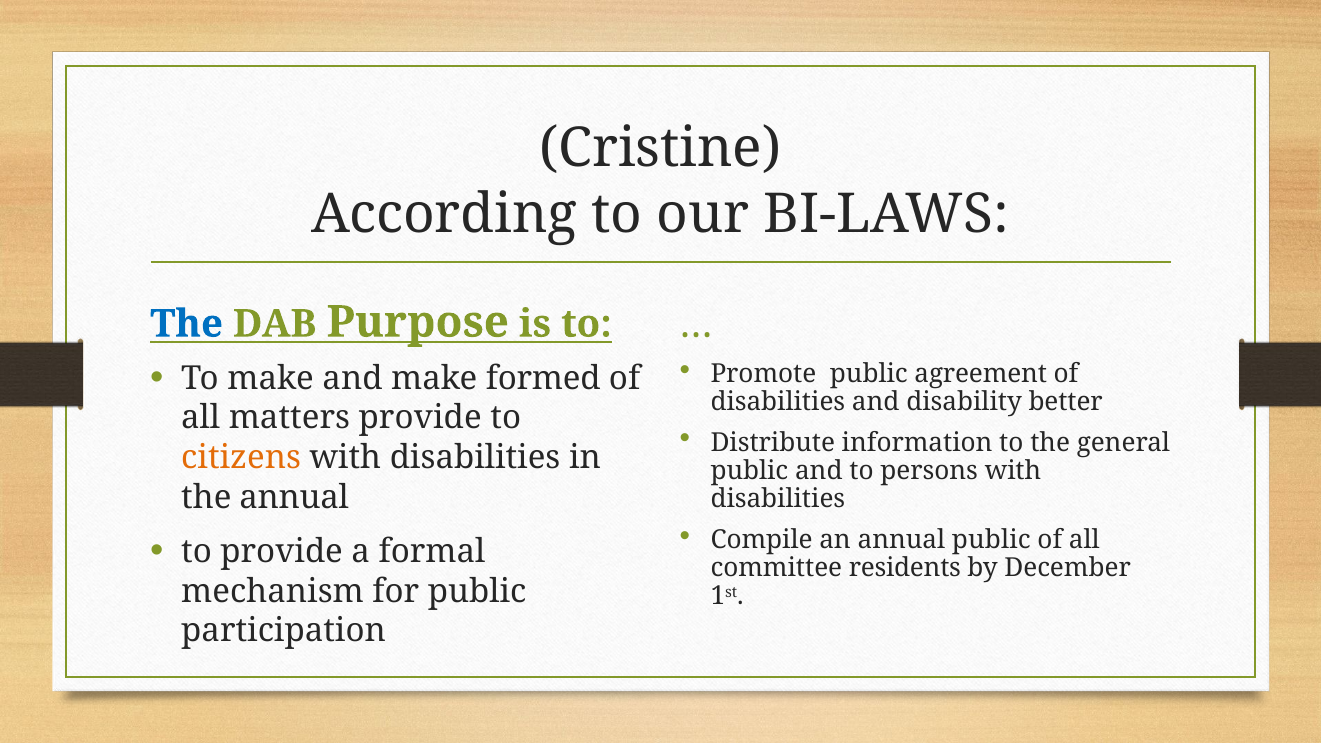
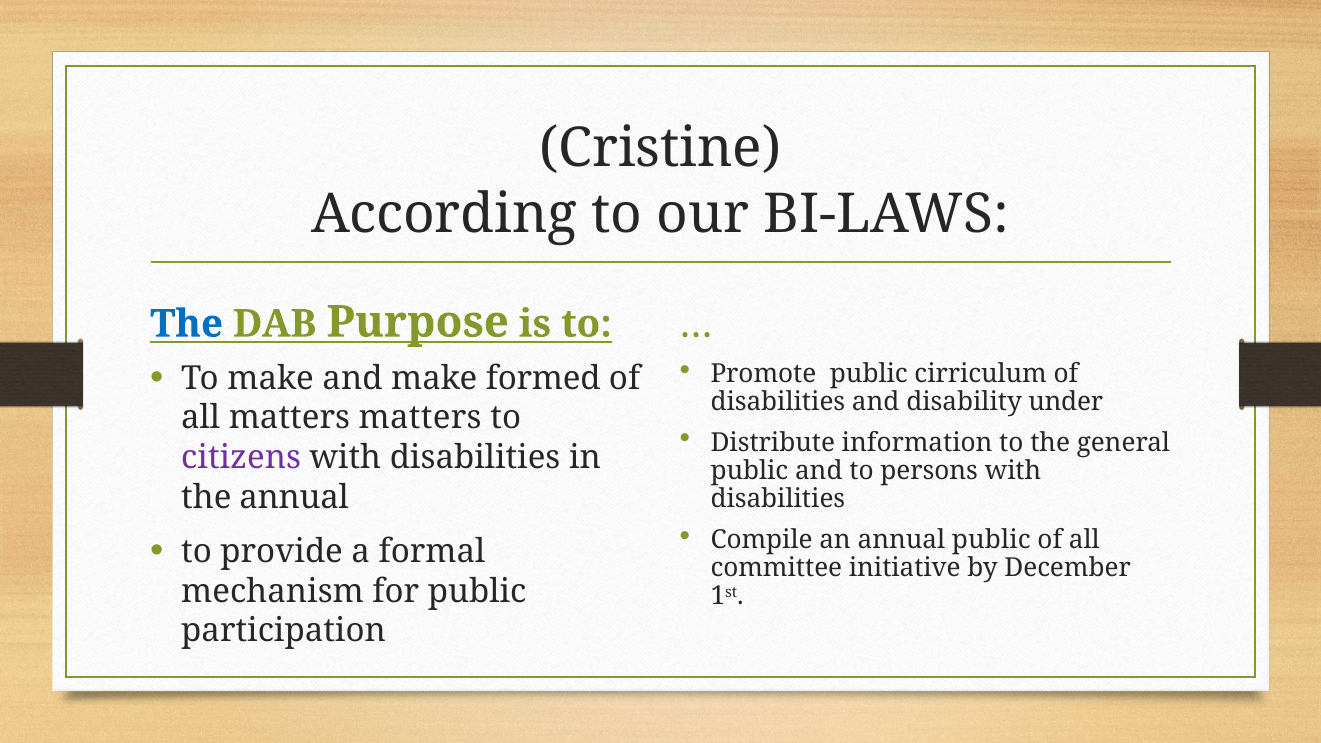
agreement: agreement -> cirriculum
better: better -> under
matters provide: provide -> matters
citizens colour: orange -> purple
residents: residents -> initiative
